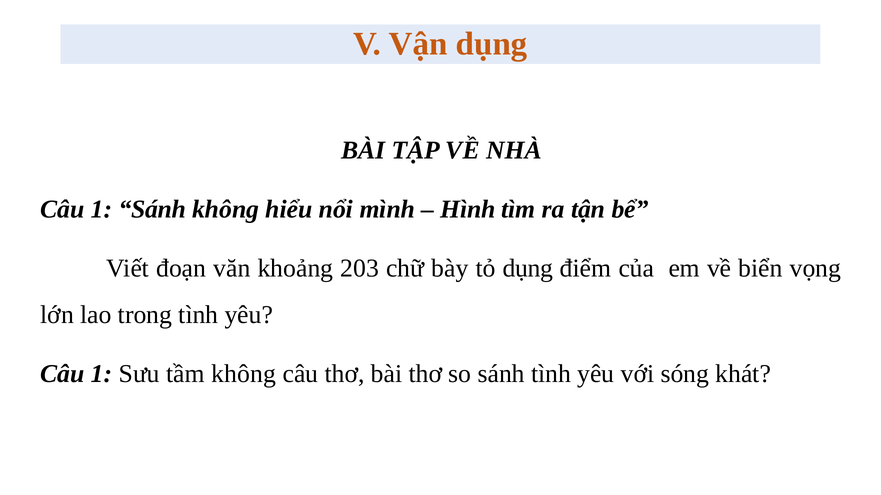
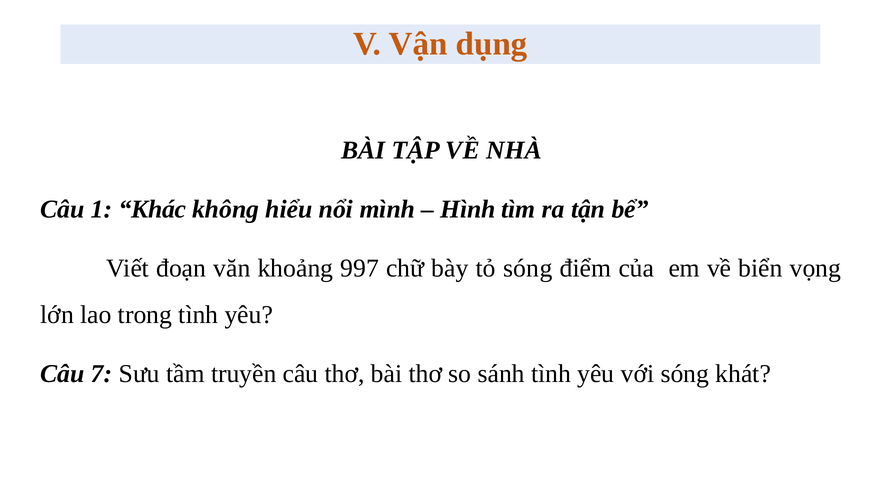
1 Sánh: Sánh -> Khác
203: 203 -> 997
tỏ dụng: dụng -> sóng
1 at (102, 374): 1 -> 7
tầm không: không -> truyền
